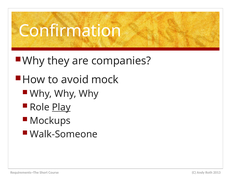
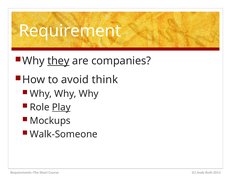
Confirmation: Confirmation -> Requirement
they underline: none -> present
mock: mock -> think
